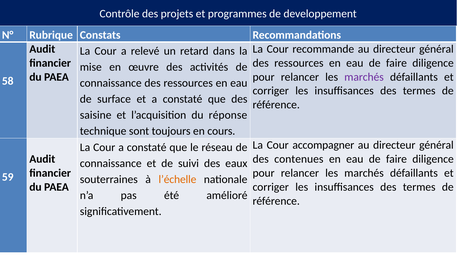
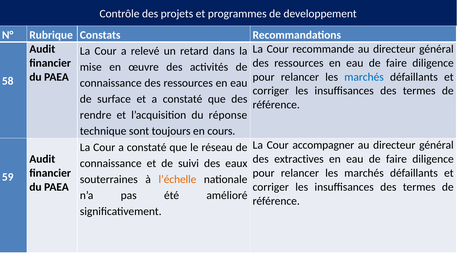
marchés at (364, 77) colour: purple -> blue
saisine: saisine -> rendre
contenues: contenues -> extractives
